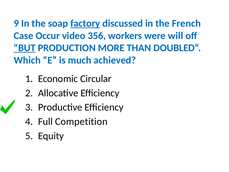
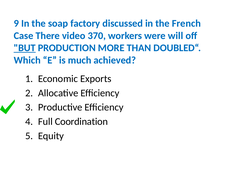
factory underline: present -> none
Occur: Occur -> There
356: 356 -> 370
Circular: Circular -> Exports
Competition: Competition -> Coordination
